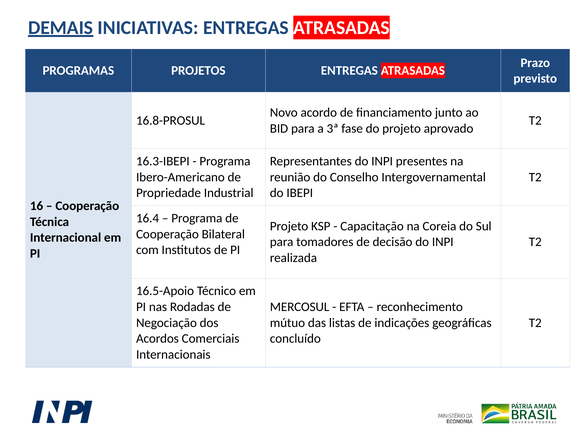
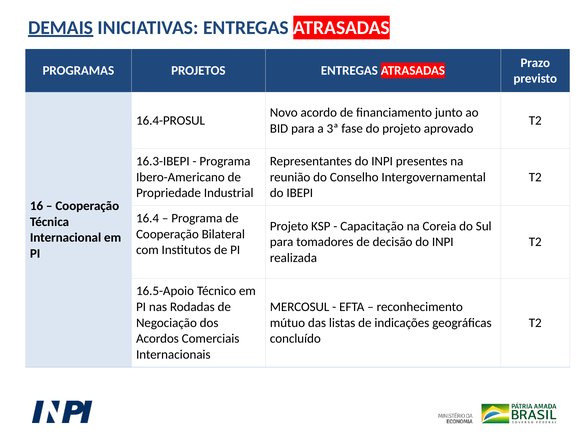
16.8-PROSUL: 16.8-PROSUL -> 16.4-PROSUL
